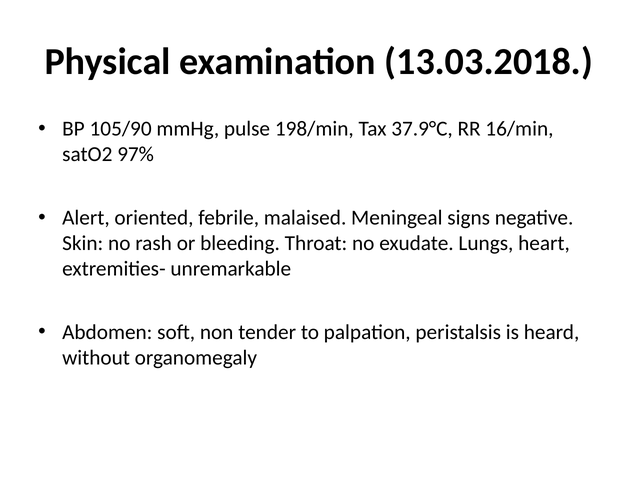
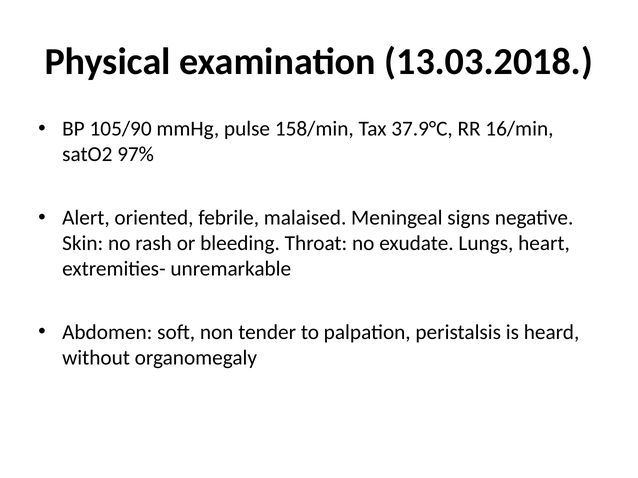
198/min: 198/min -> 158/min
